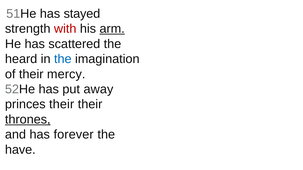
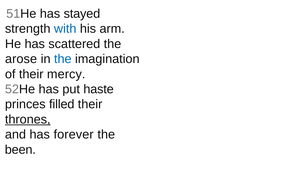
with colour: red -> blue
arm underline: present -> none
heard: heard -> arose
away: away -> haste
princes their: their -> filled
have: have -> been
